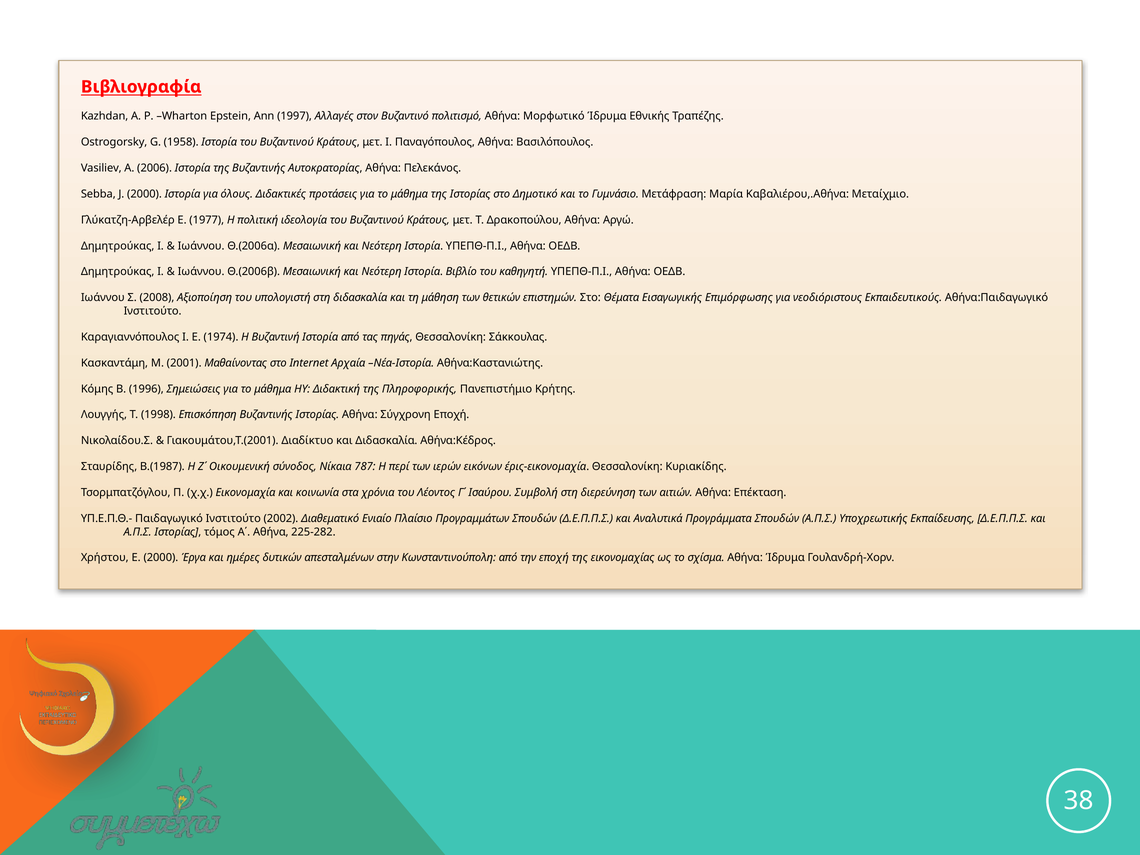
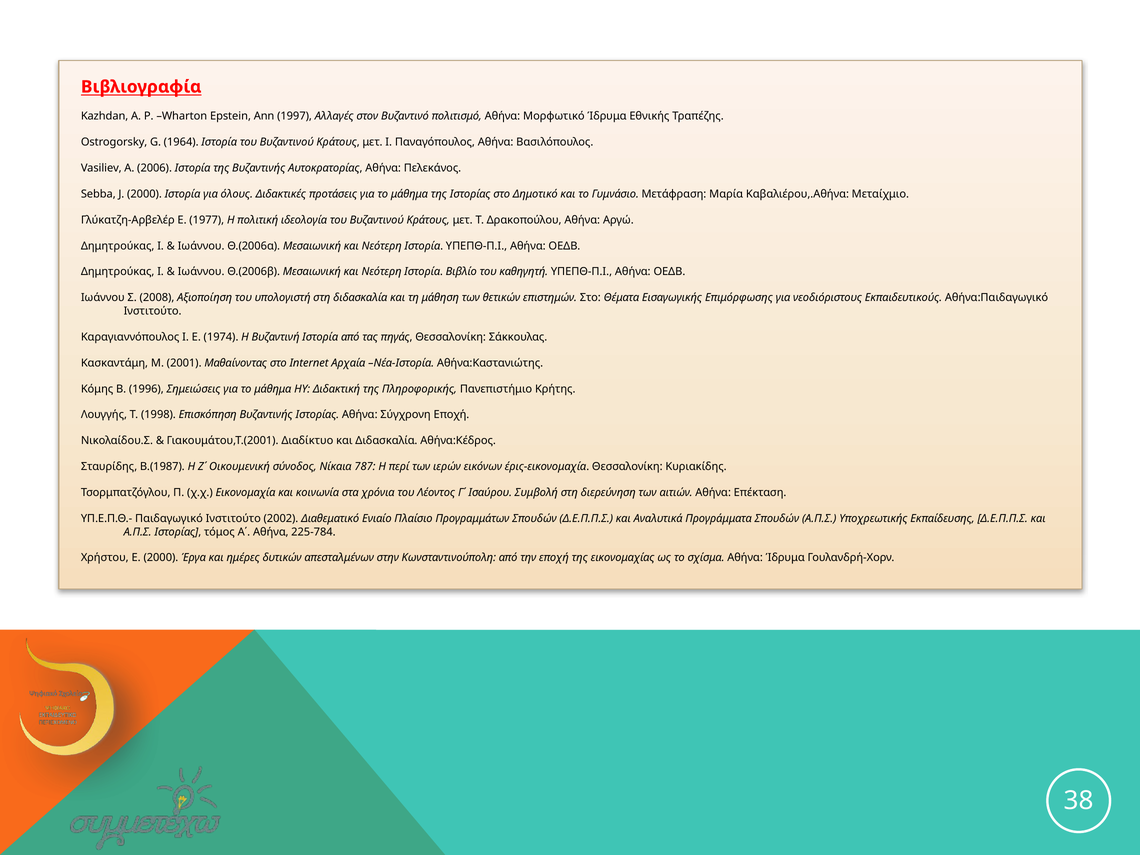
1958: 1958 -> 1964
225-282: 225-282 -> 225-784
